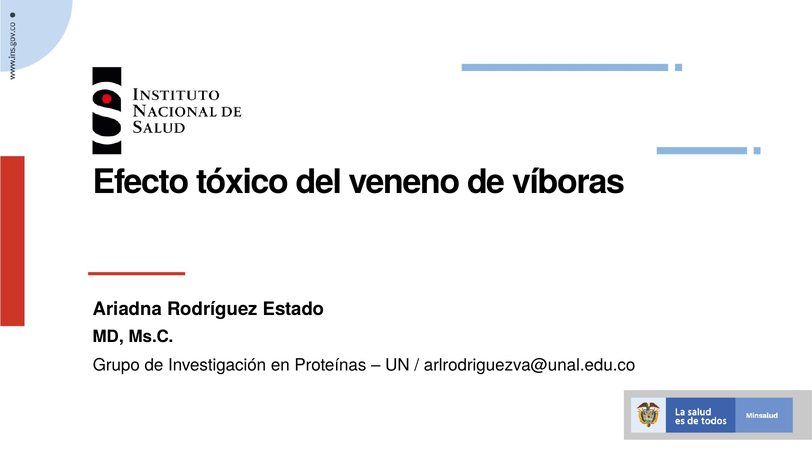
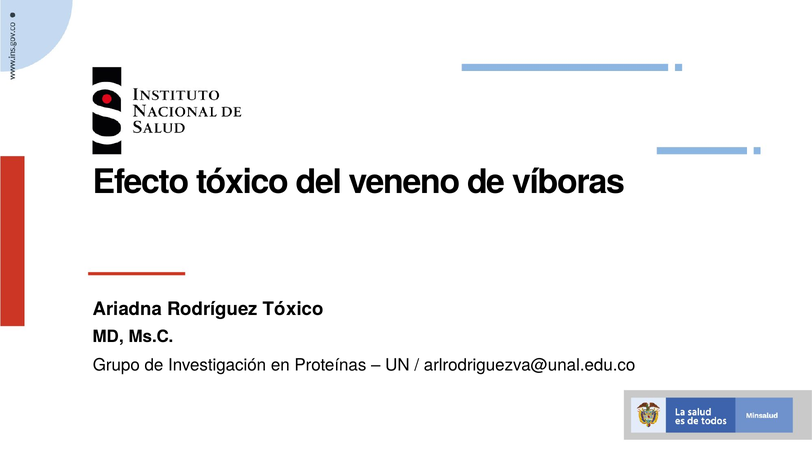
Rodríguez Estado: Estado -> Tóxico
